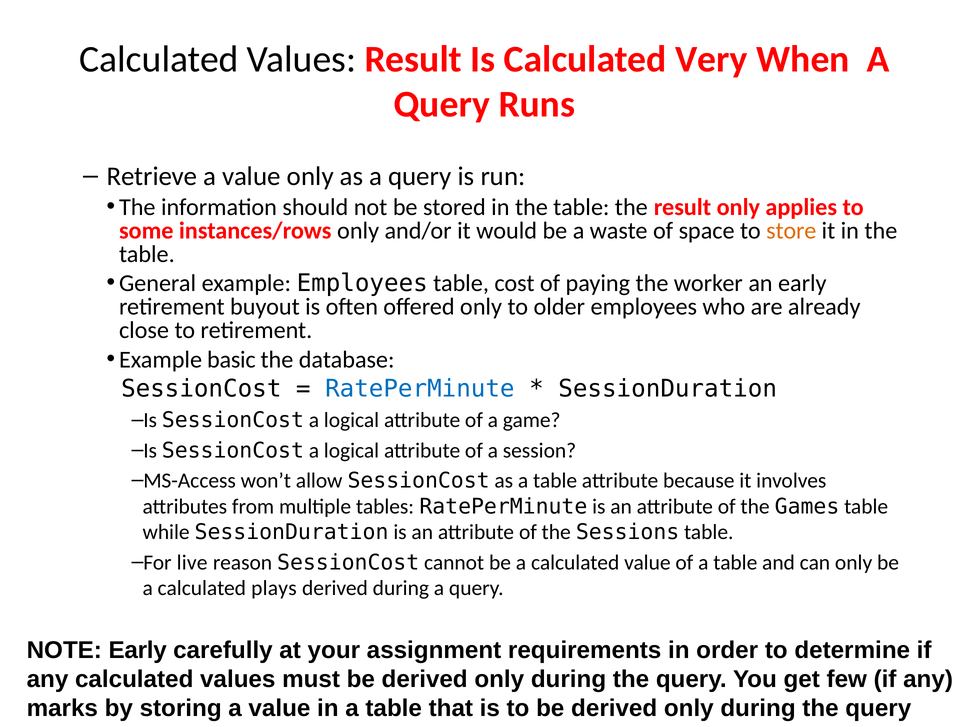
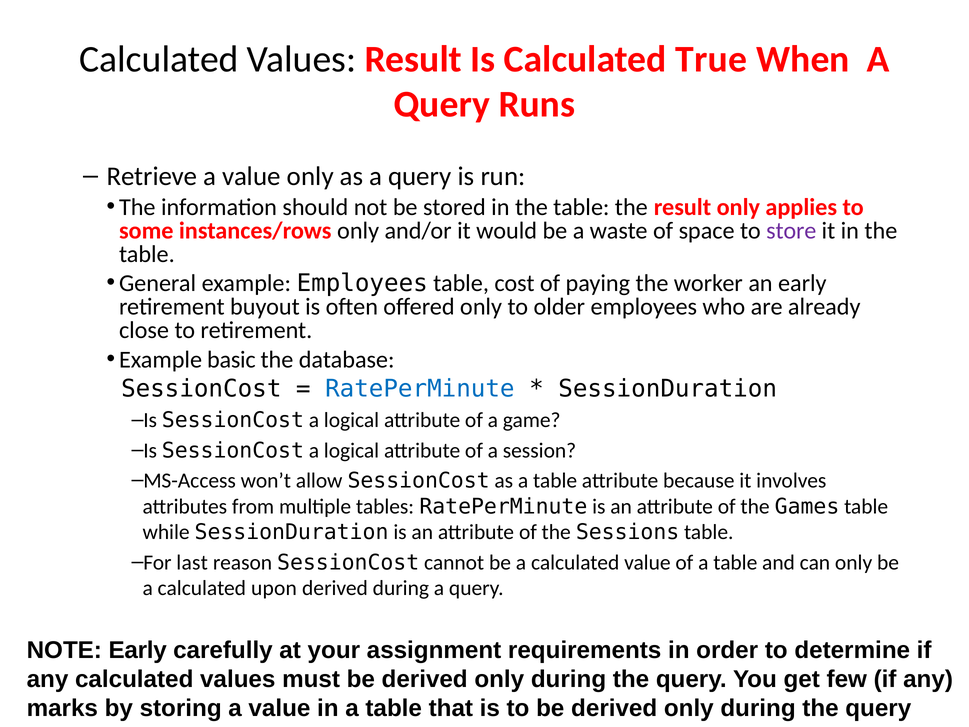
Very: Very -> True
store colour: orange -> purple
live: live -> last
plays: plays -> upon
